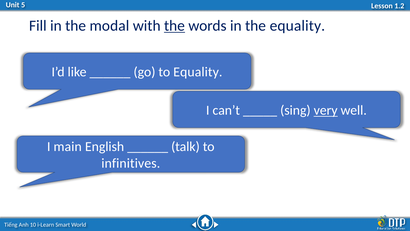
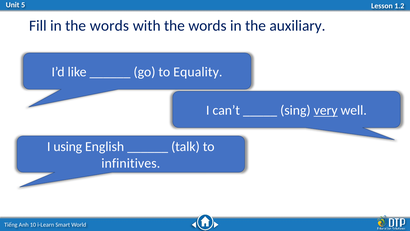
in the modal: modal -> words
the at (174, 26) underline: present -> none
the equality: equality -> auxiliary
main: main -> using
